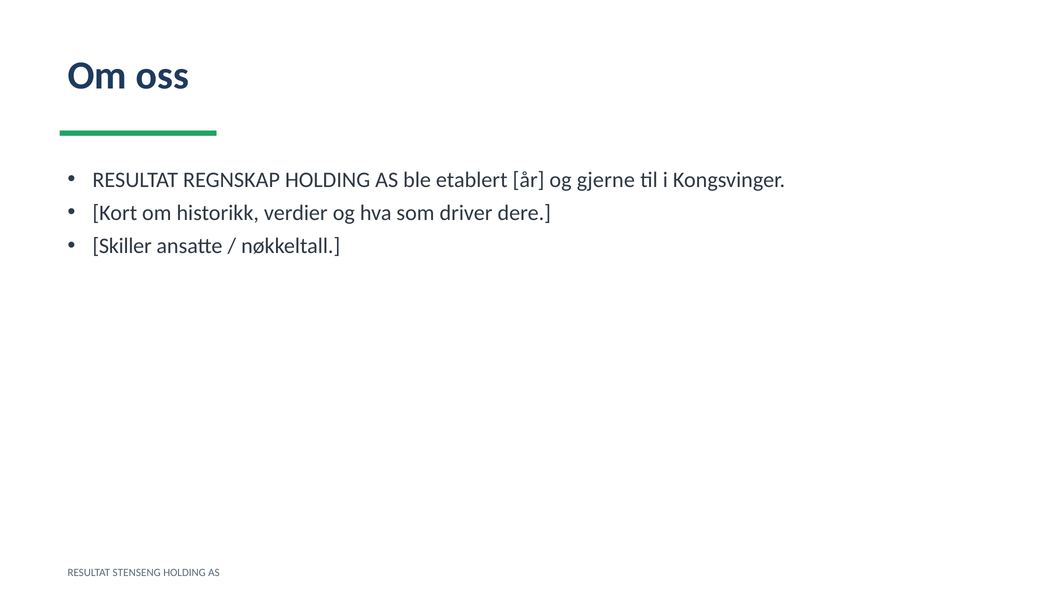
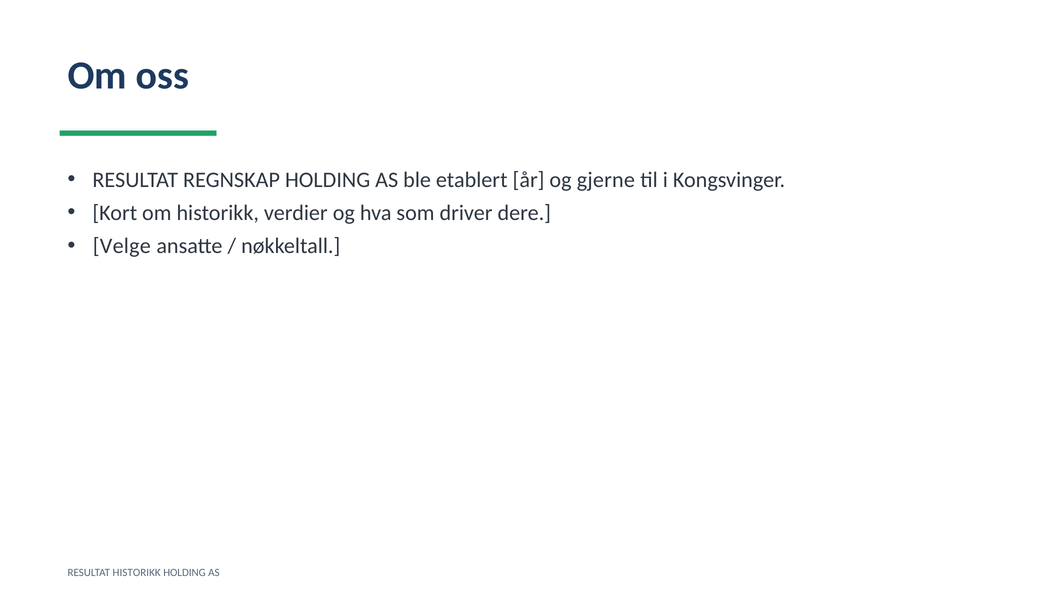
Skiller: Skiller -> Velge
RESULTAT STENSENG: STENSENG -> HISTORIKK
